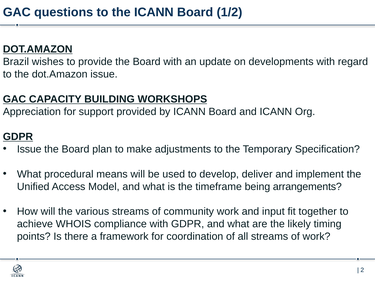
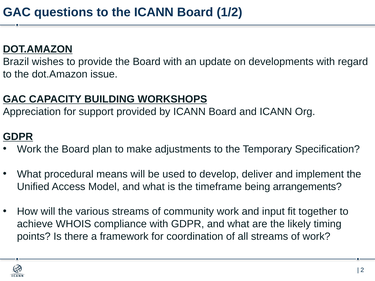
Issue at (29, 149): Issue -> Work
